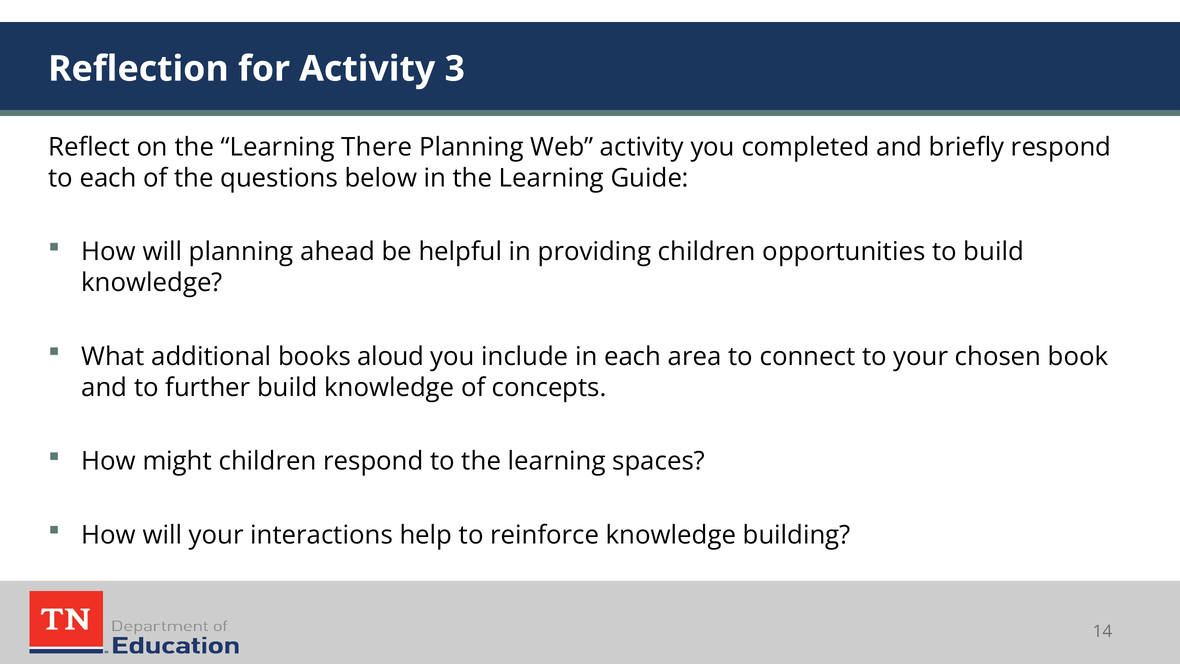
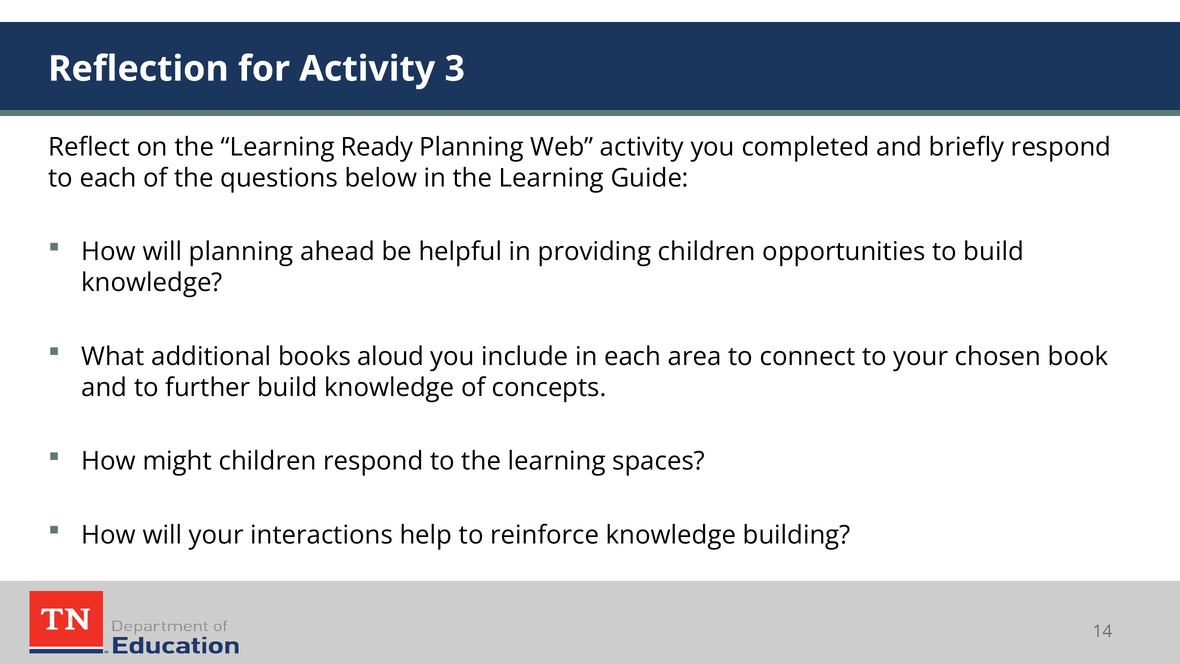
There: There -> Ready
